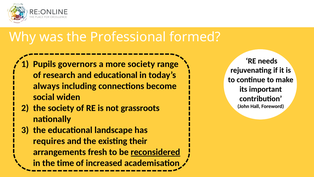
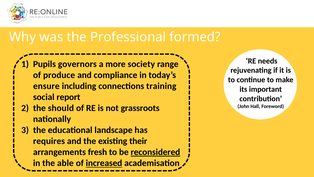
research: research -> produce
and educational: educational -> compliance
always: always -> ensure
become: become -> training
widen: widen -> report
the society: society -> should
time: time -> able
increased underline: none -> present
